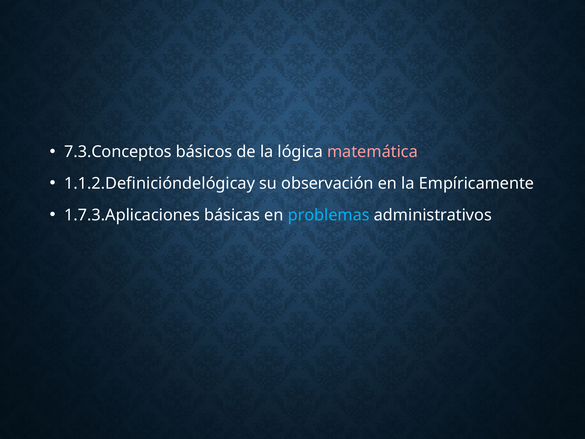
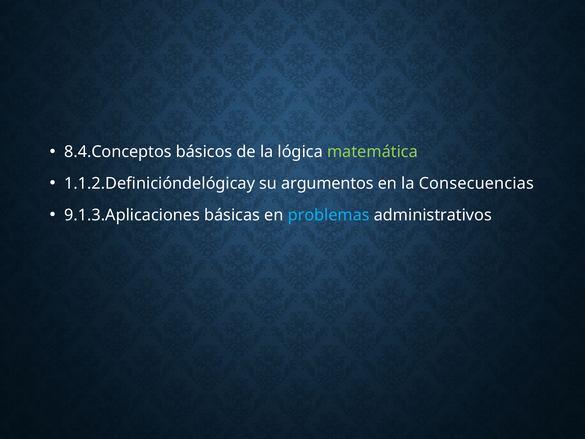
7.3.Conceptos: 7.3.Conceptos -> 8.4.Conceptos
matemática colour: pink -> light green
observación: observación -> argumentos
Empíricamente: Empíricamente -> Consecuencias
1.7.3.Aplicaciones: 1.7.3.Aplicaciones -> 9.1.3.Aplicaciones
